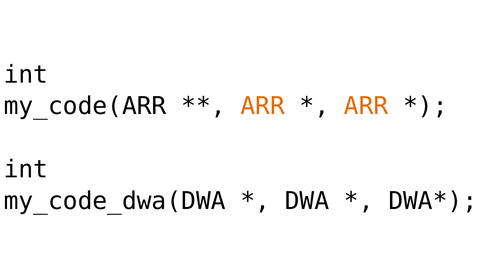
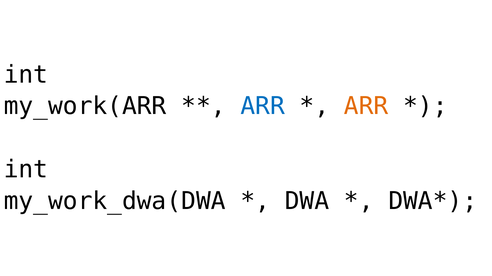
my_code(ARR: my_code(ARR -> my_work(ARR
ARR at (263, 107) colour: orange -> blue
my_code_dwa(DWA: my_code_dwa(DWA -> my_work_dwa(DWA
